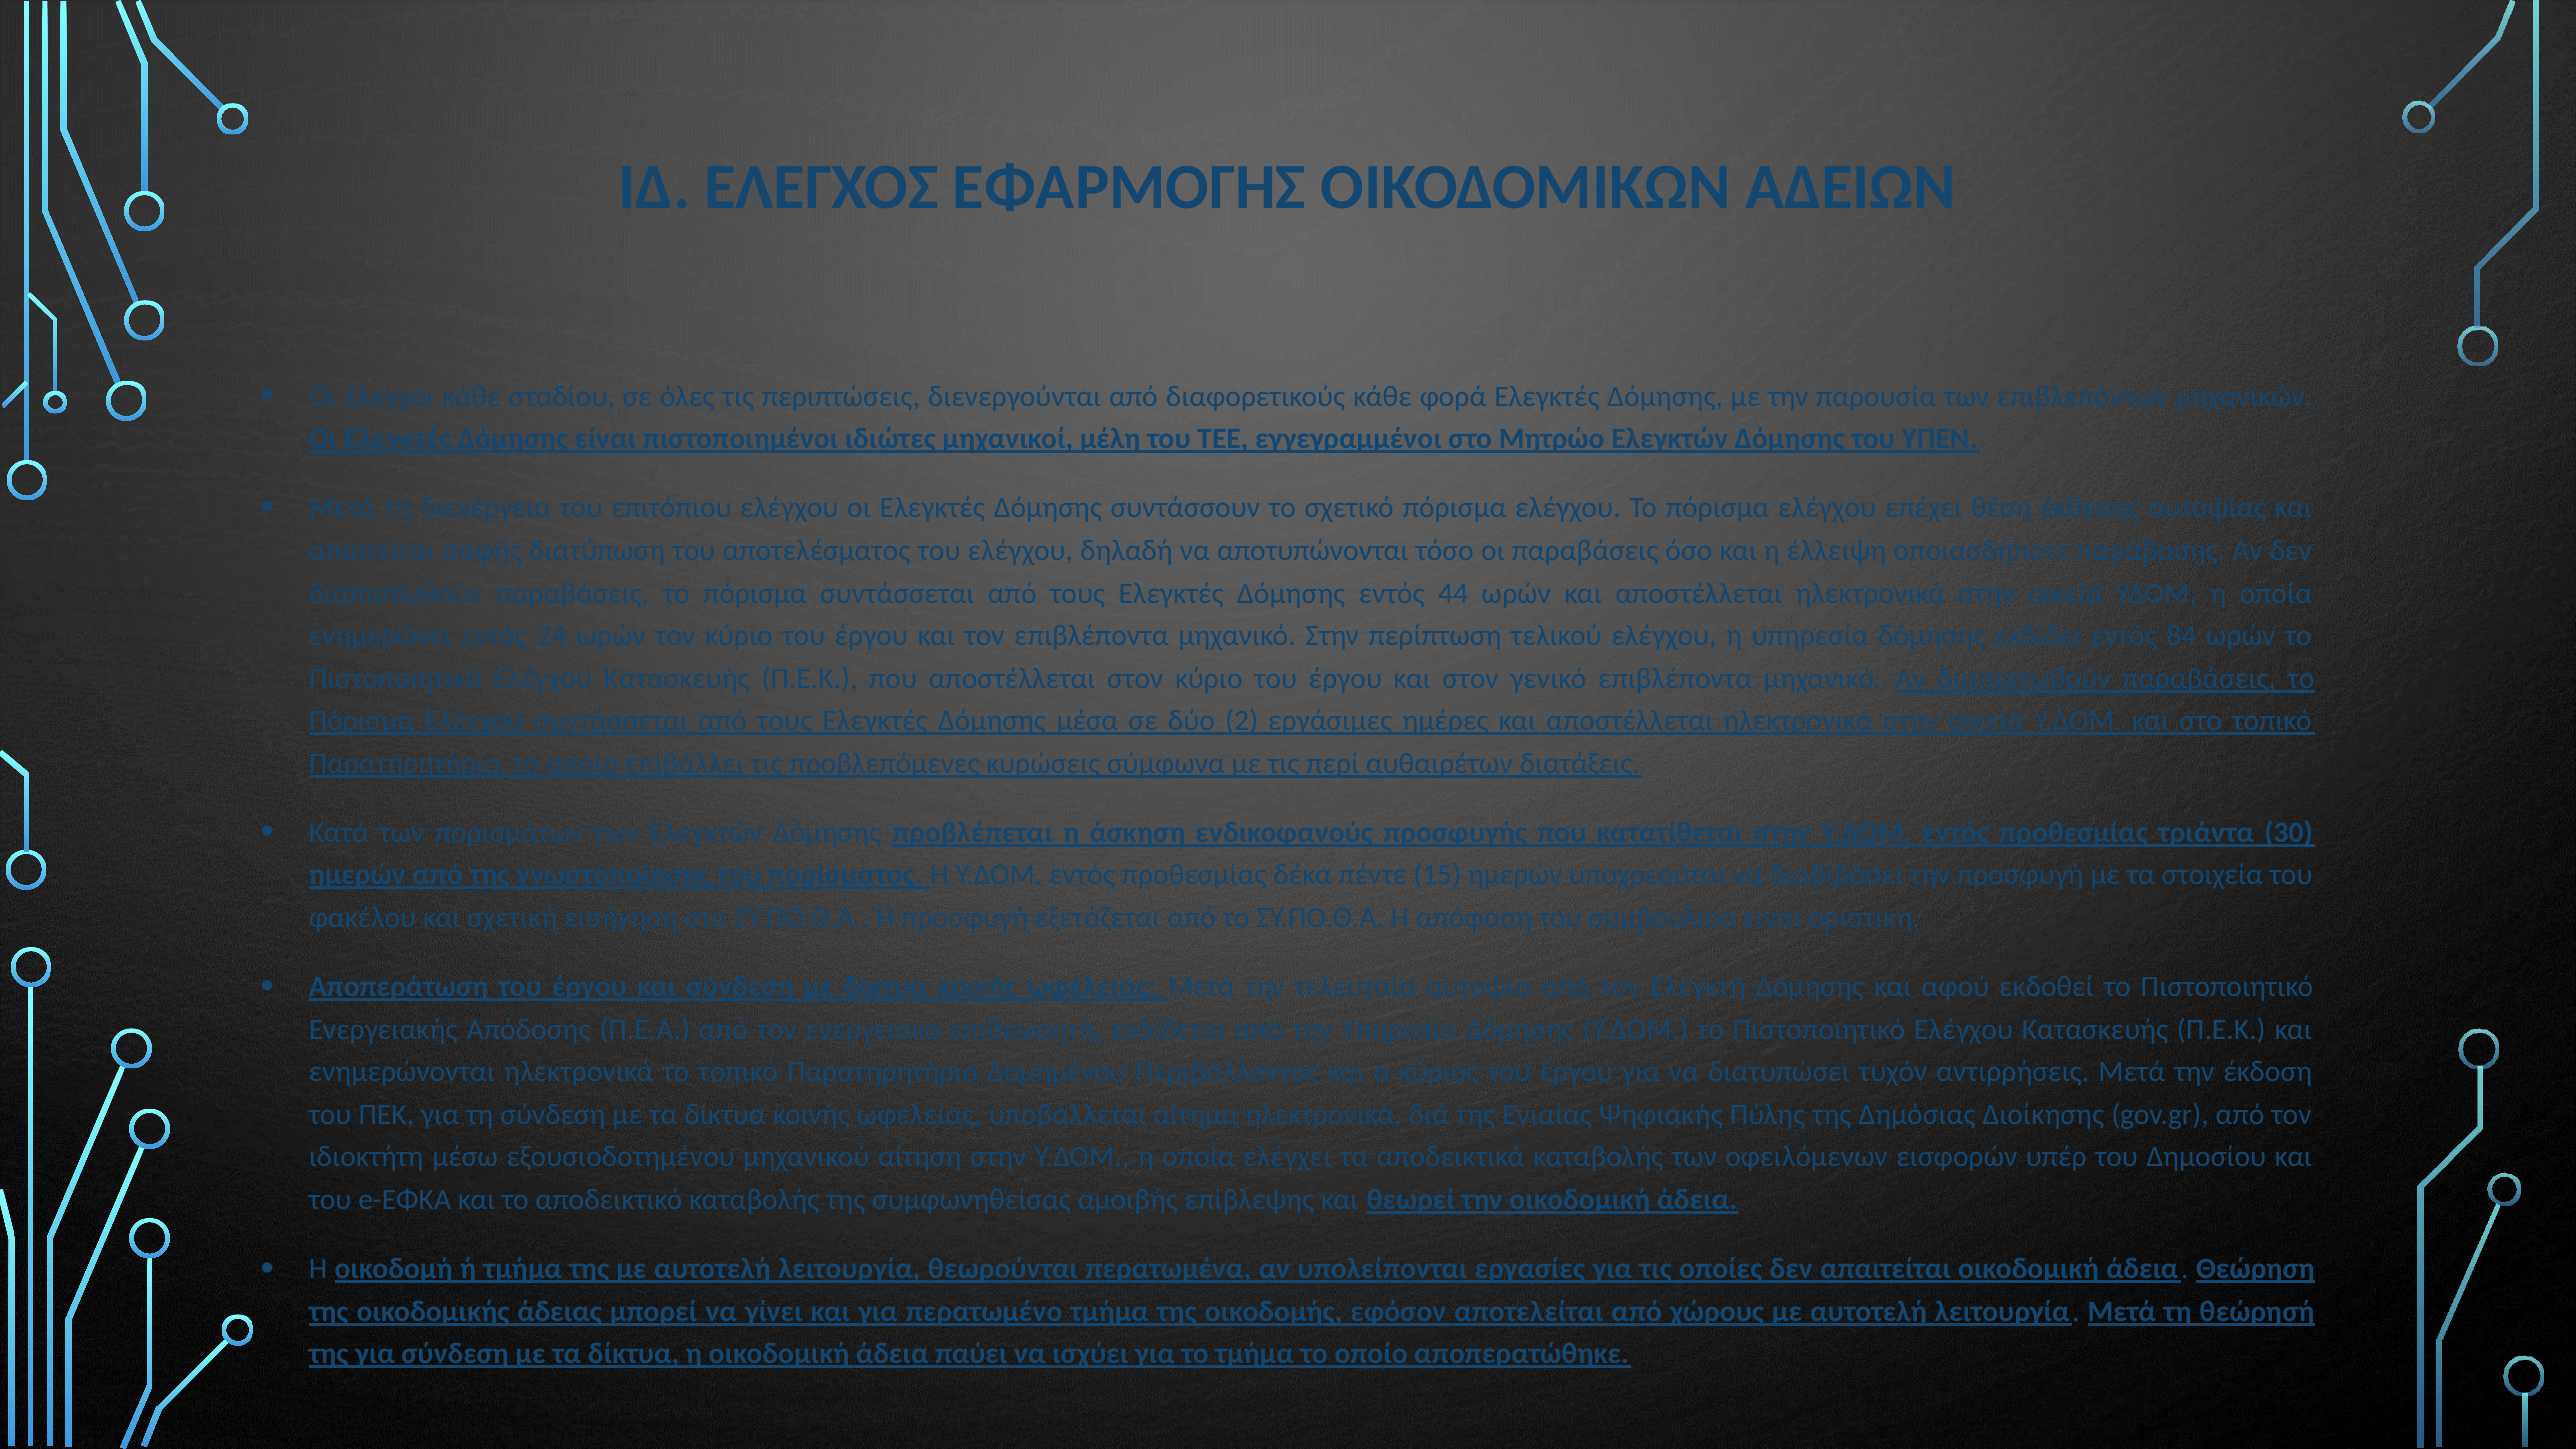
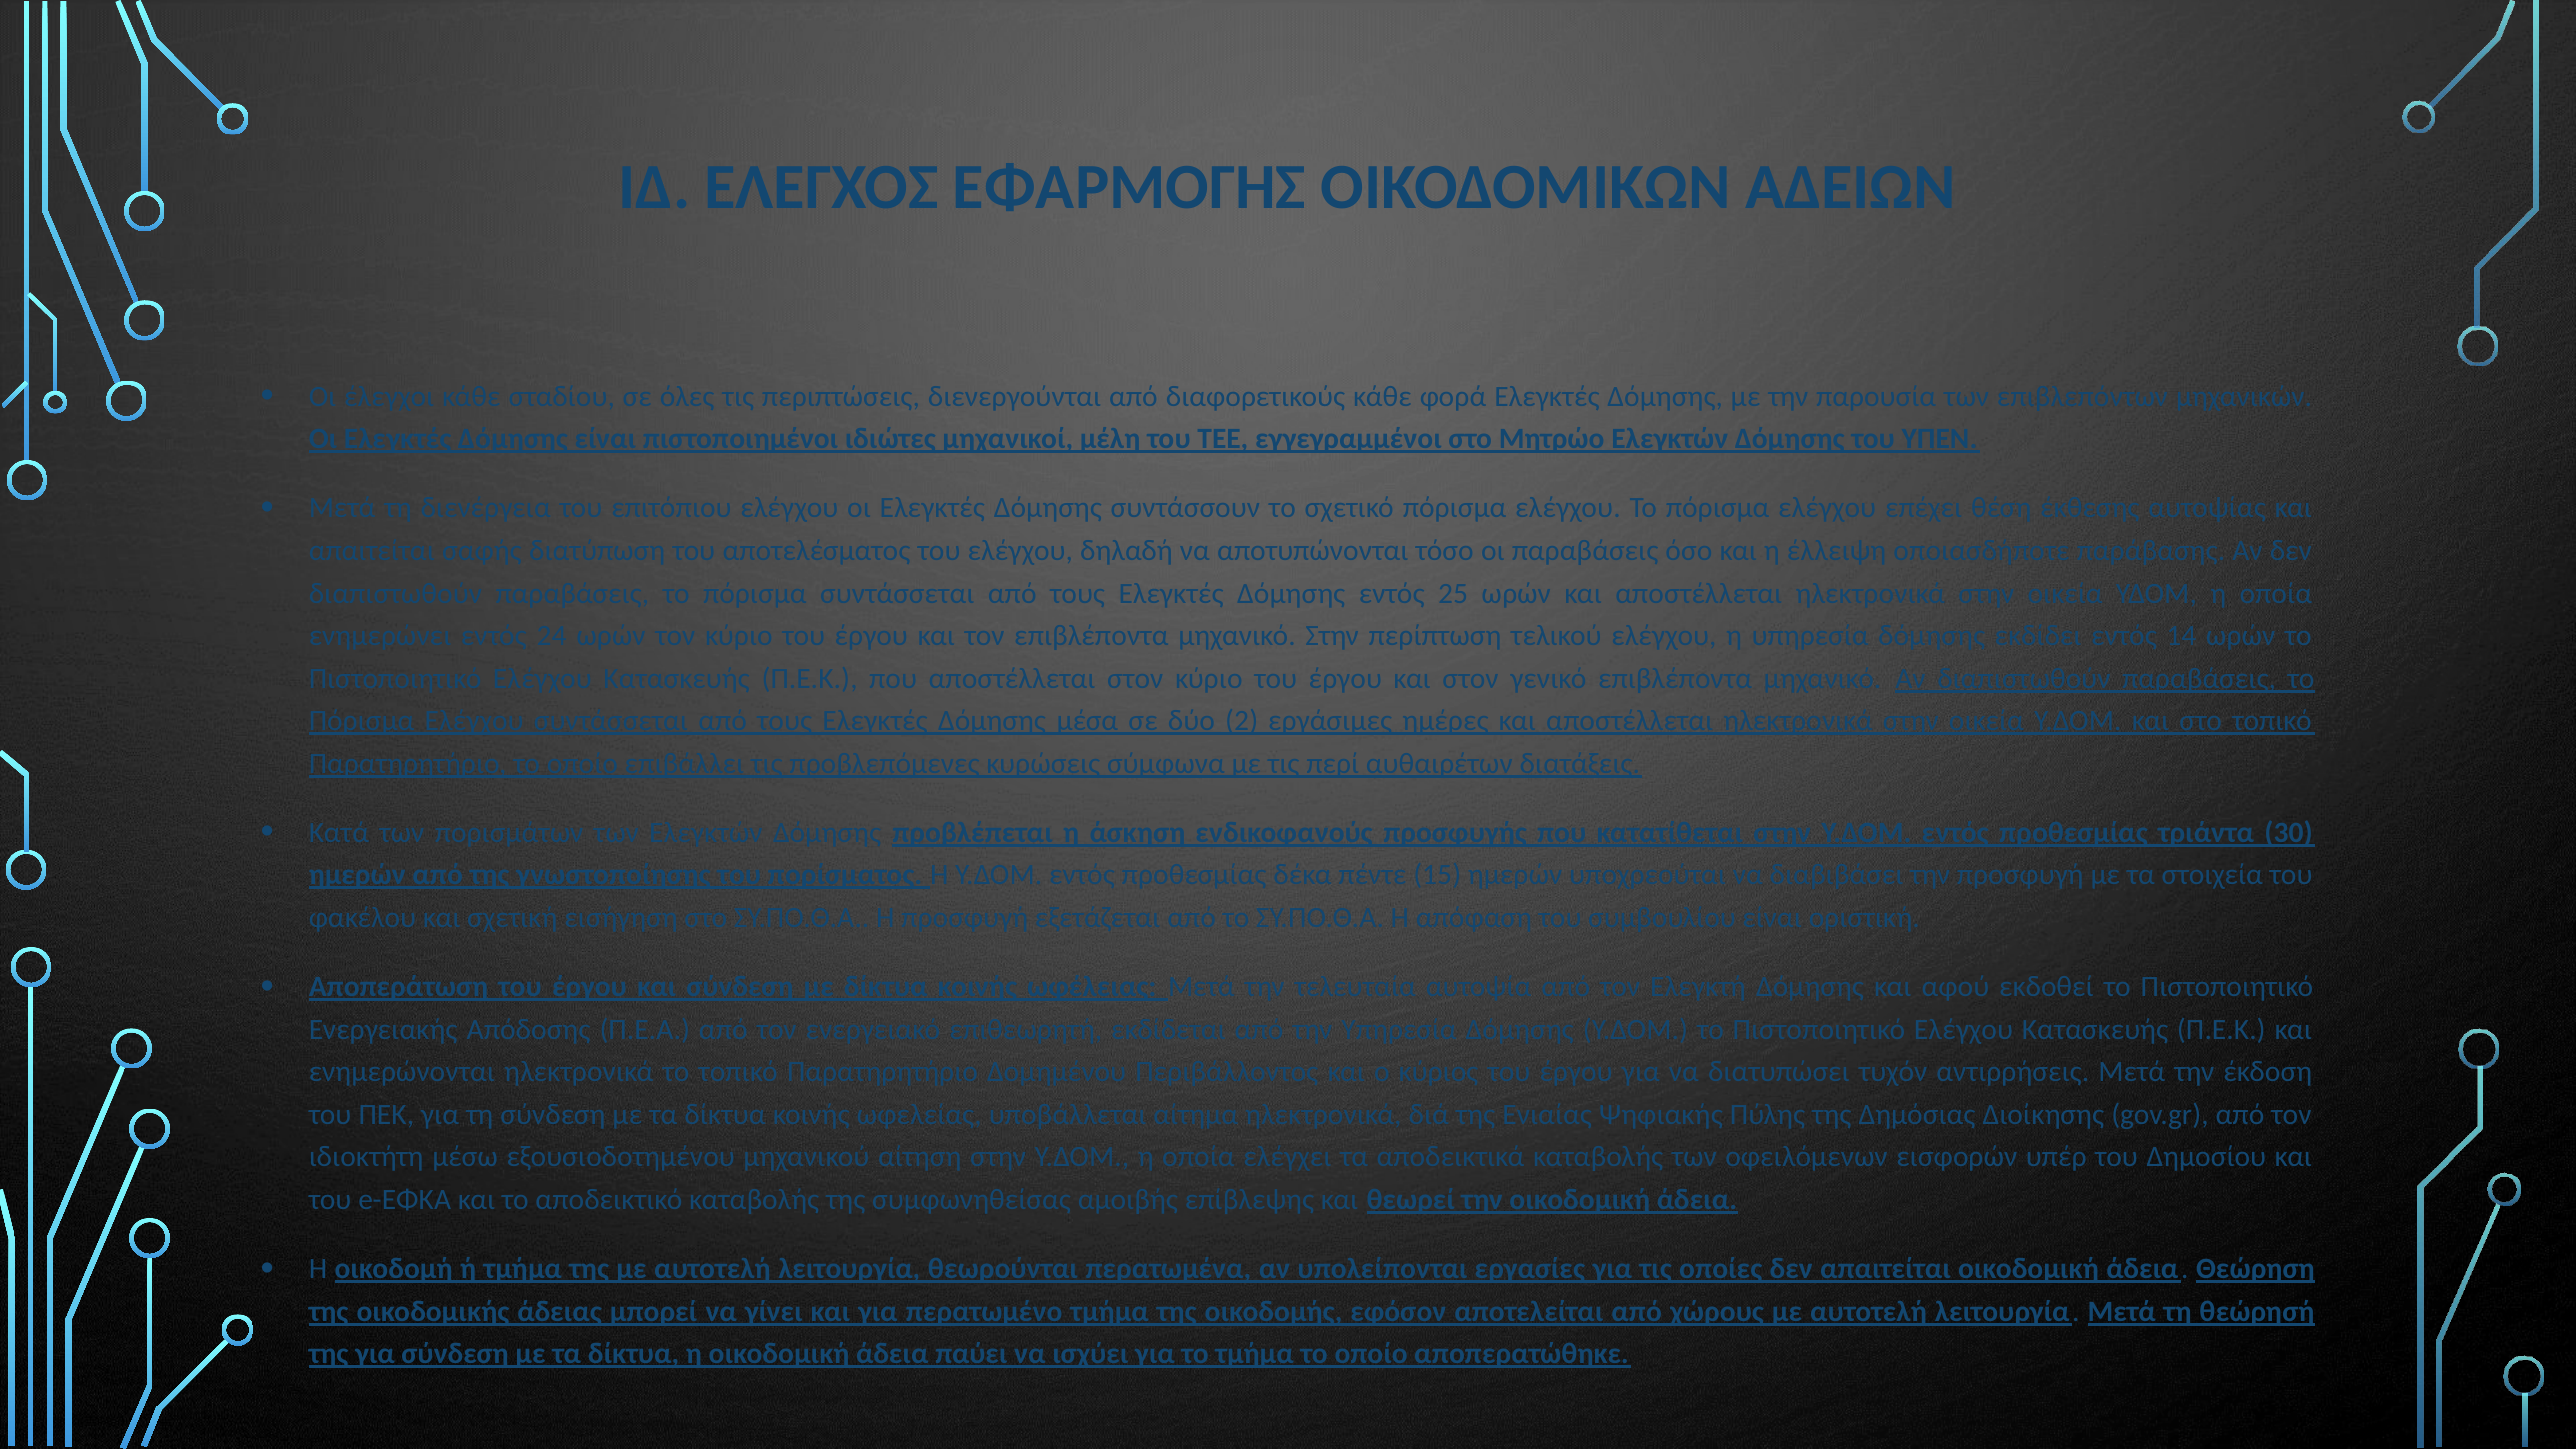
44: 44 -> 25
84: 84 -> 14
